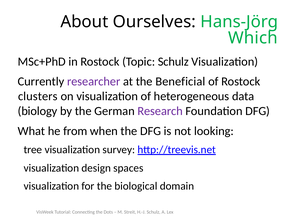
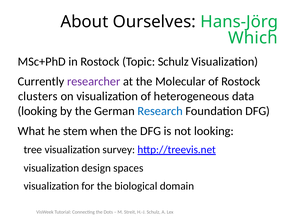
Beneficial: Beneficial -> Molecular
biology at (38, 111): biology -> looking
Research colour: purple -> blue
from: from -> stem
